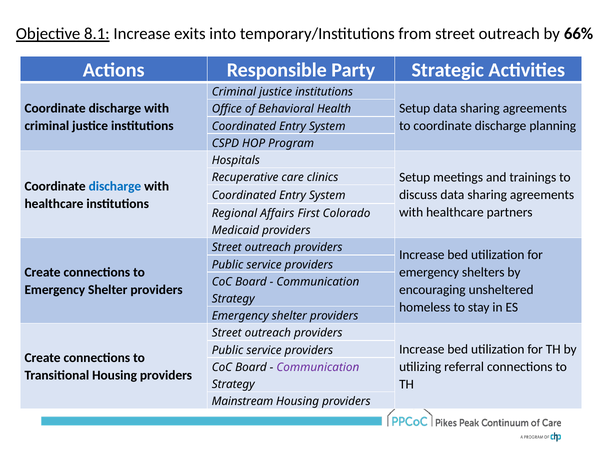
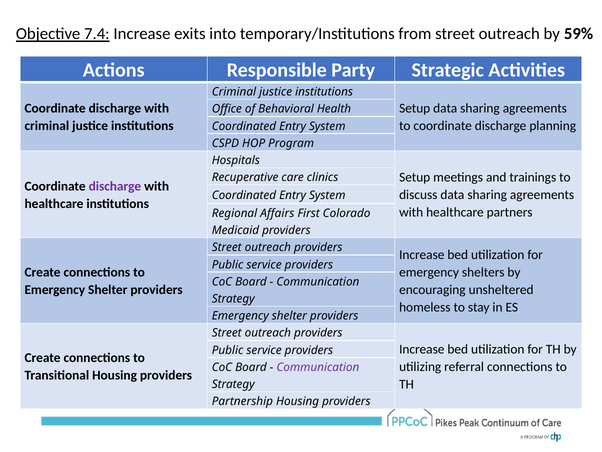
8.1: 8.1 -> 7.4
66%: 66% -> 59%
discharge at (115, 186) colour: blue -> purple
Mainstream: Mainstream -> Partnership
